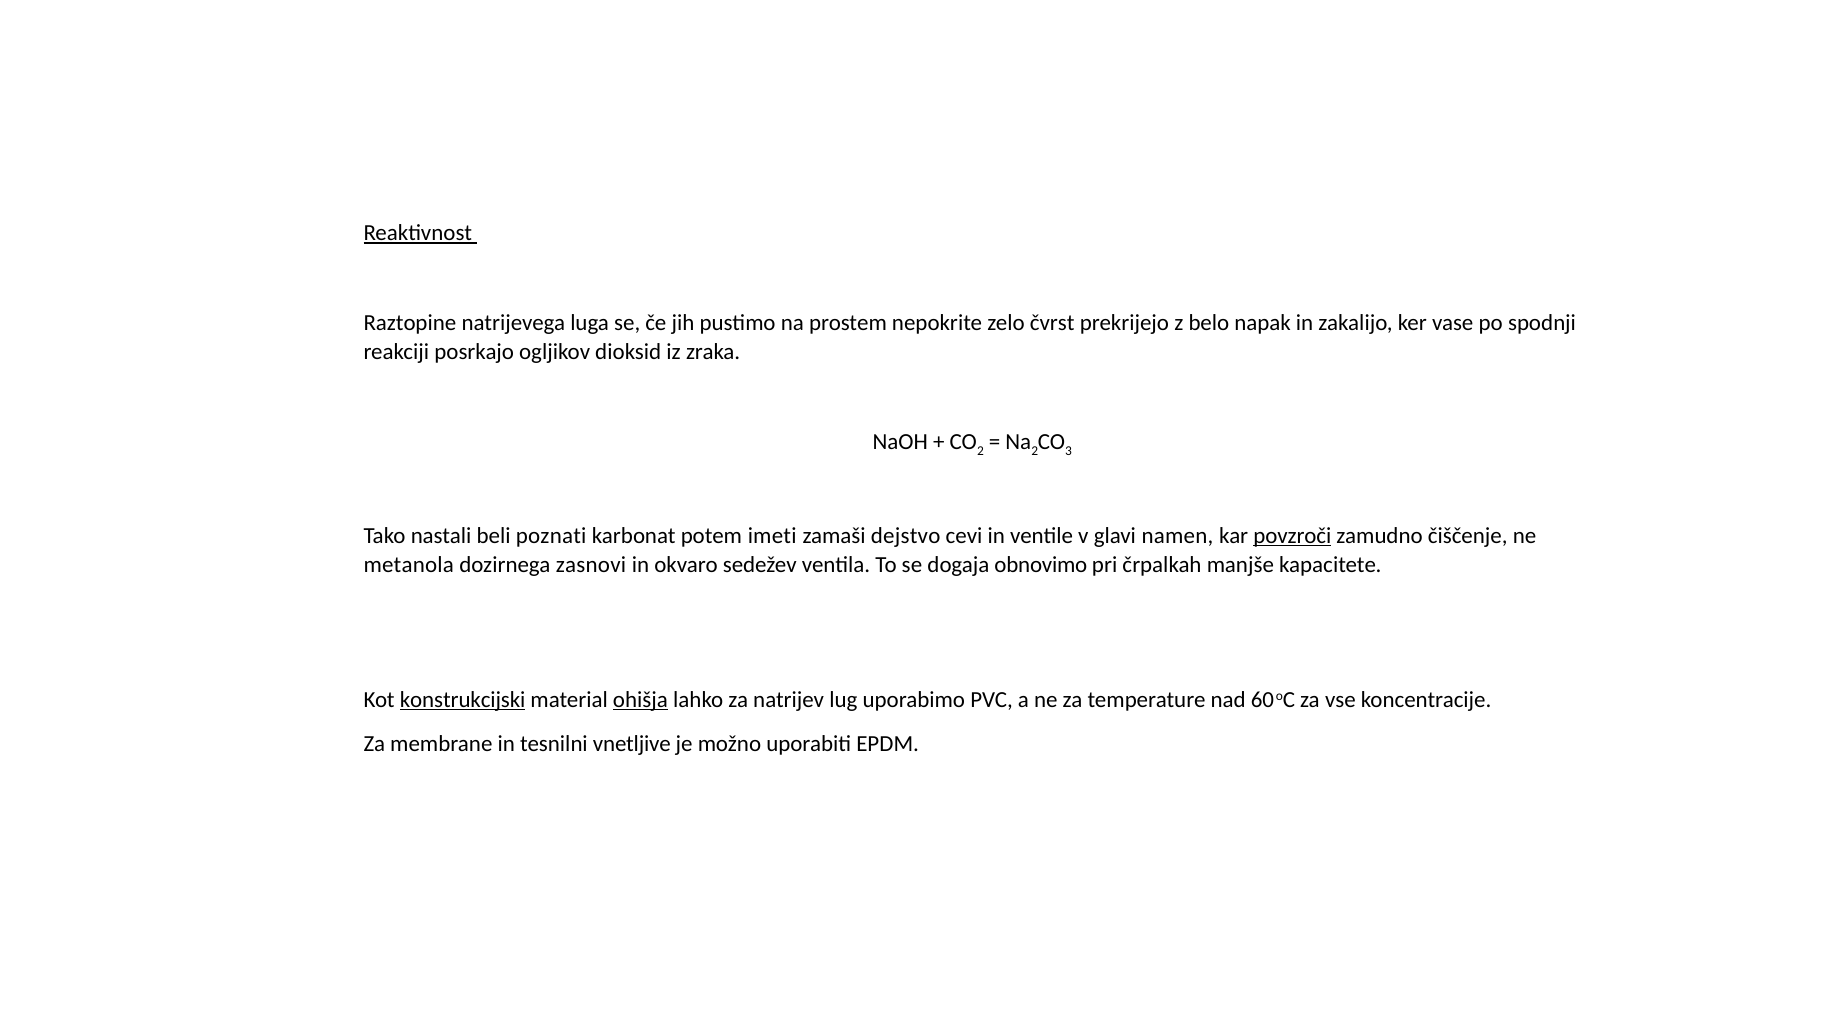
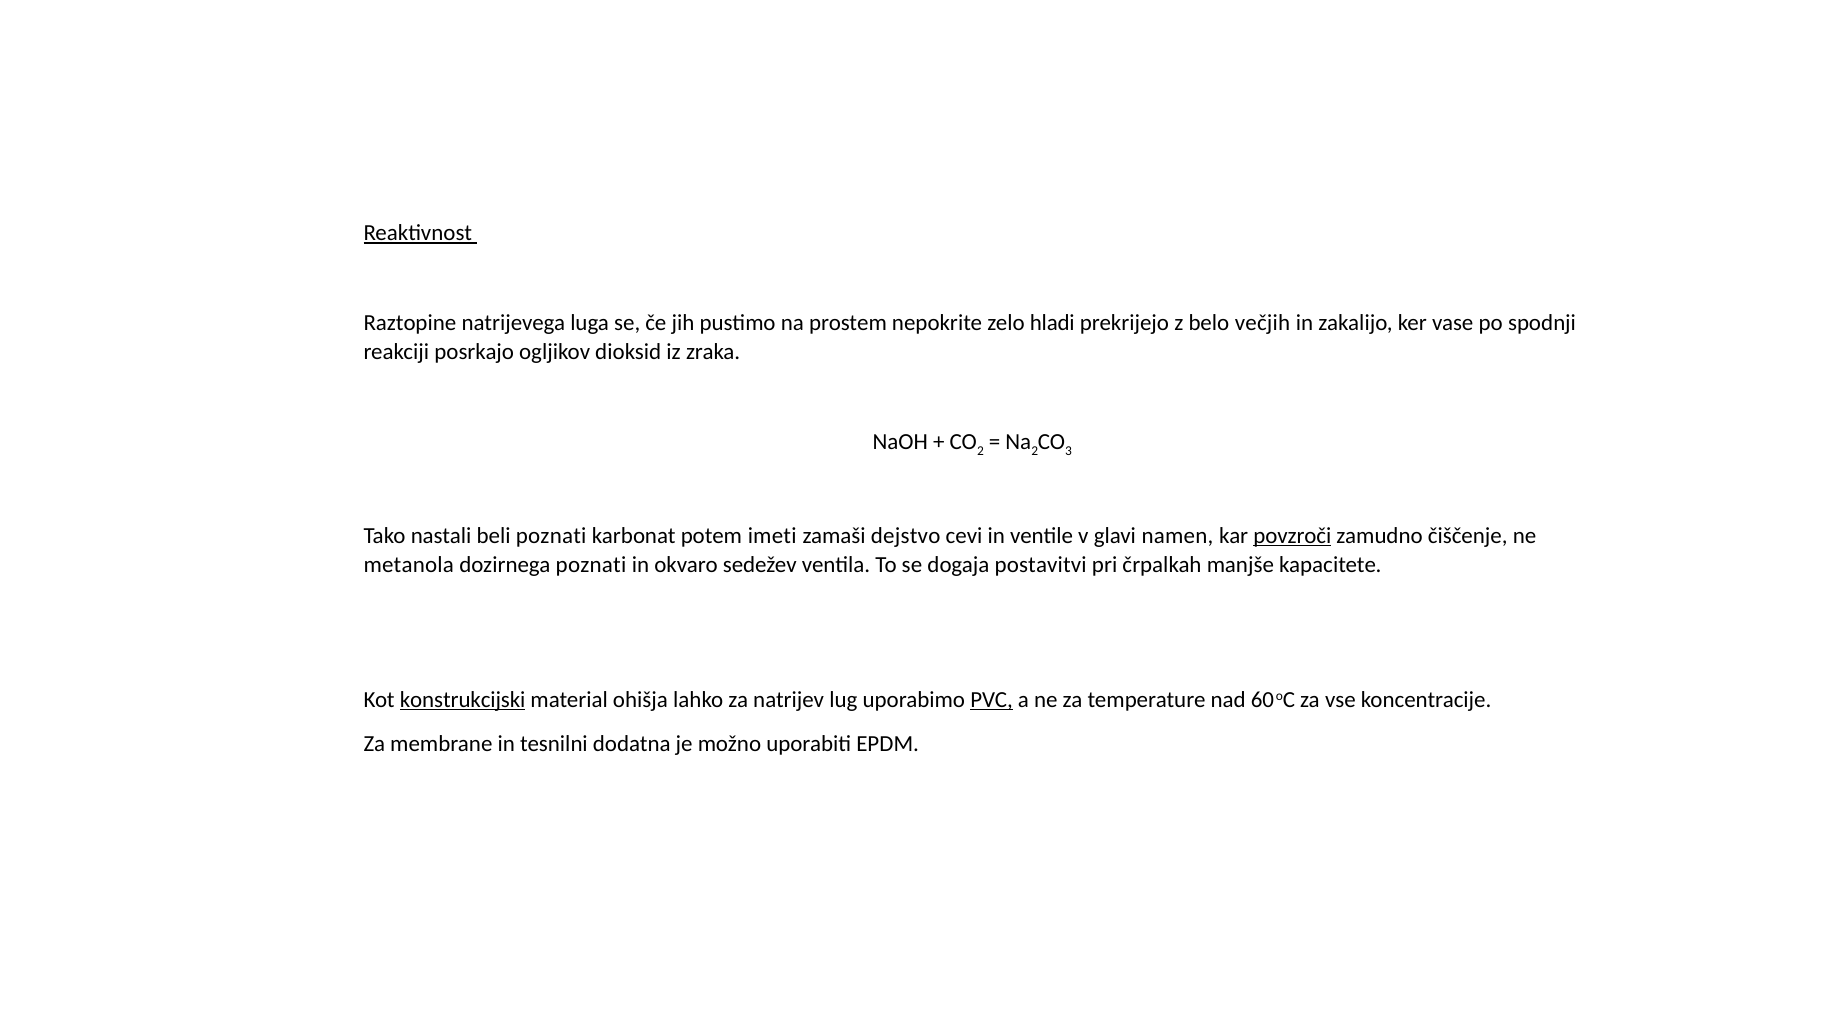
čvrst: čvrst -> hladi
napak: napak -> večjih
dozirnega zasnovi: zasnovi -> poznati
obnovimo: obnovimo -> postavitvi
ohišja underline: present -> none
PVC underline: none -> present
vnetljive: vnetljive -> dodatna
